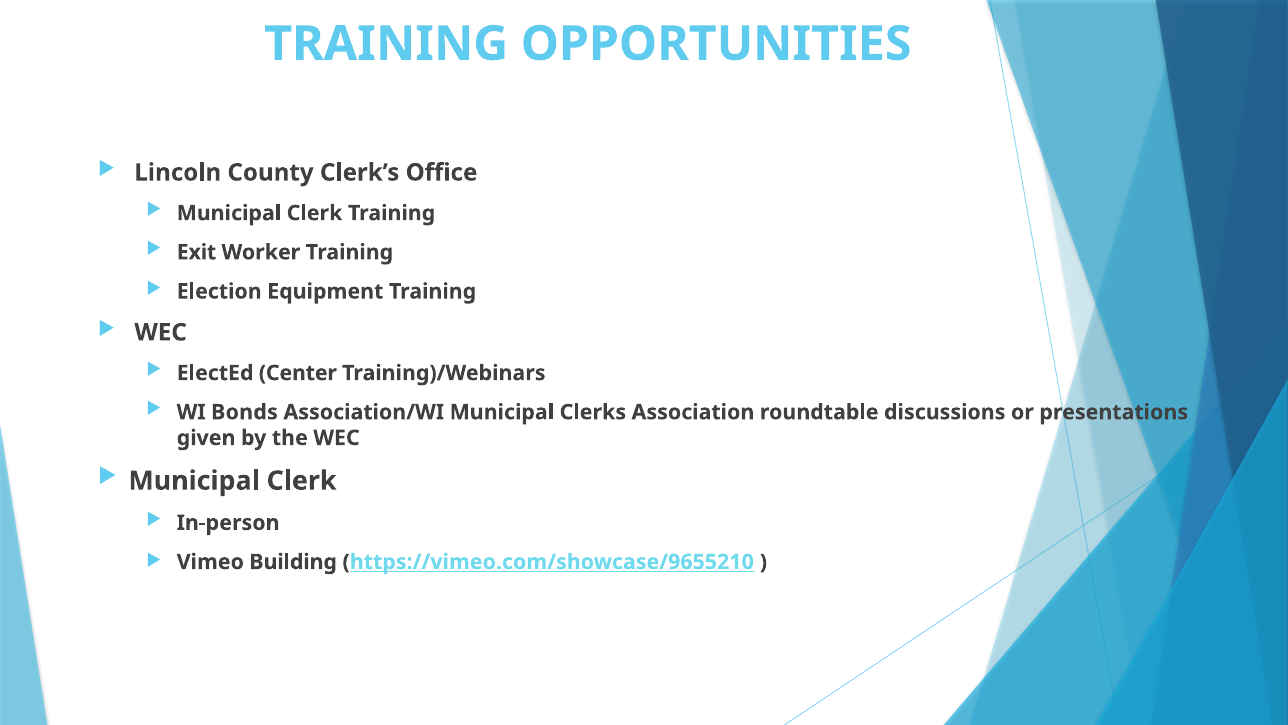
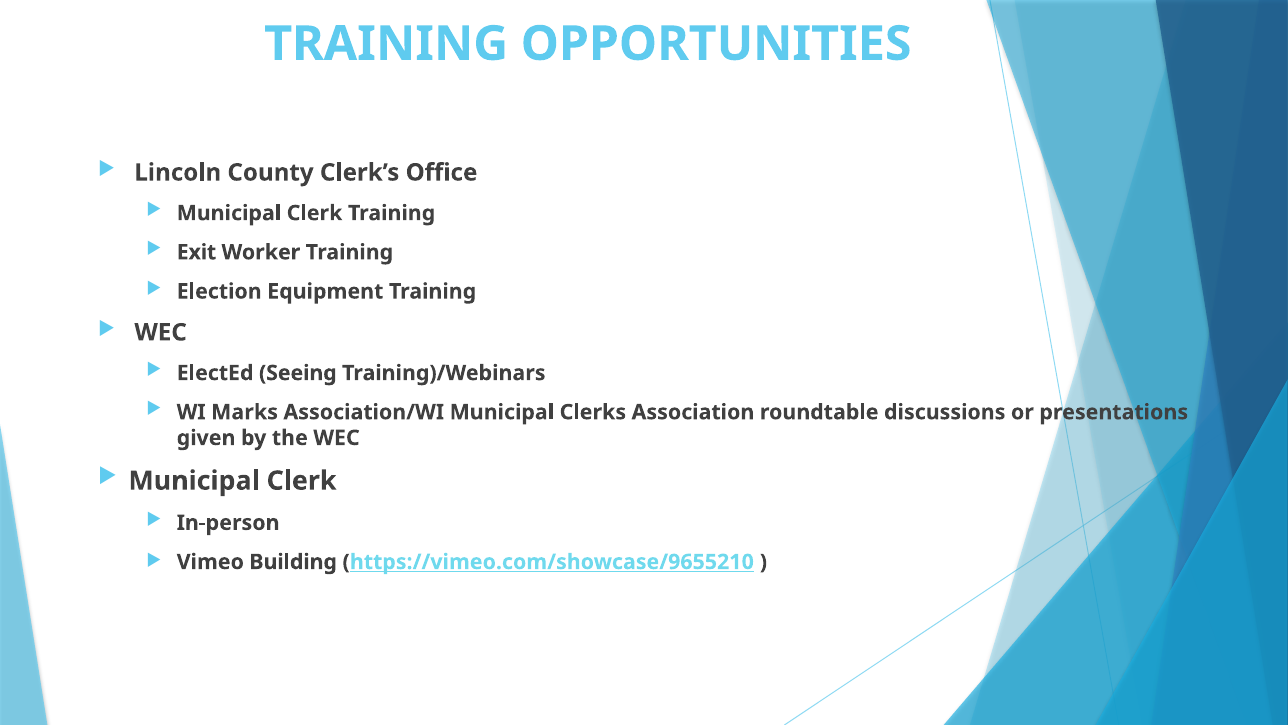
Center: Center -> Seeing
Bonds: Bonds -> Marks
